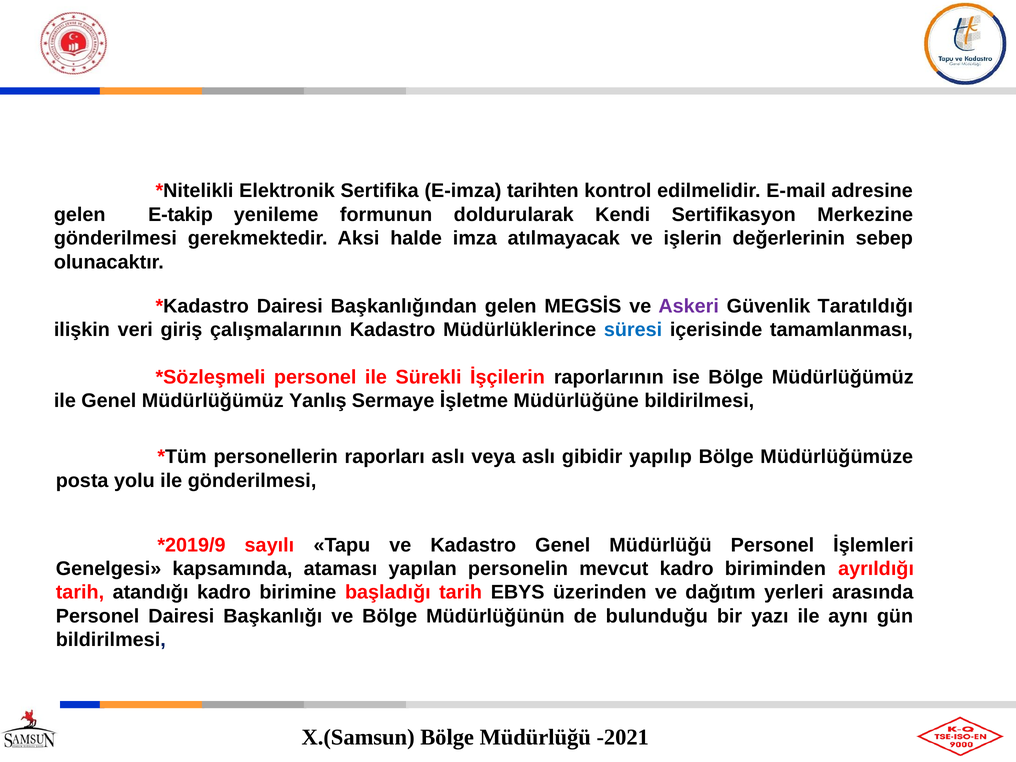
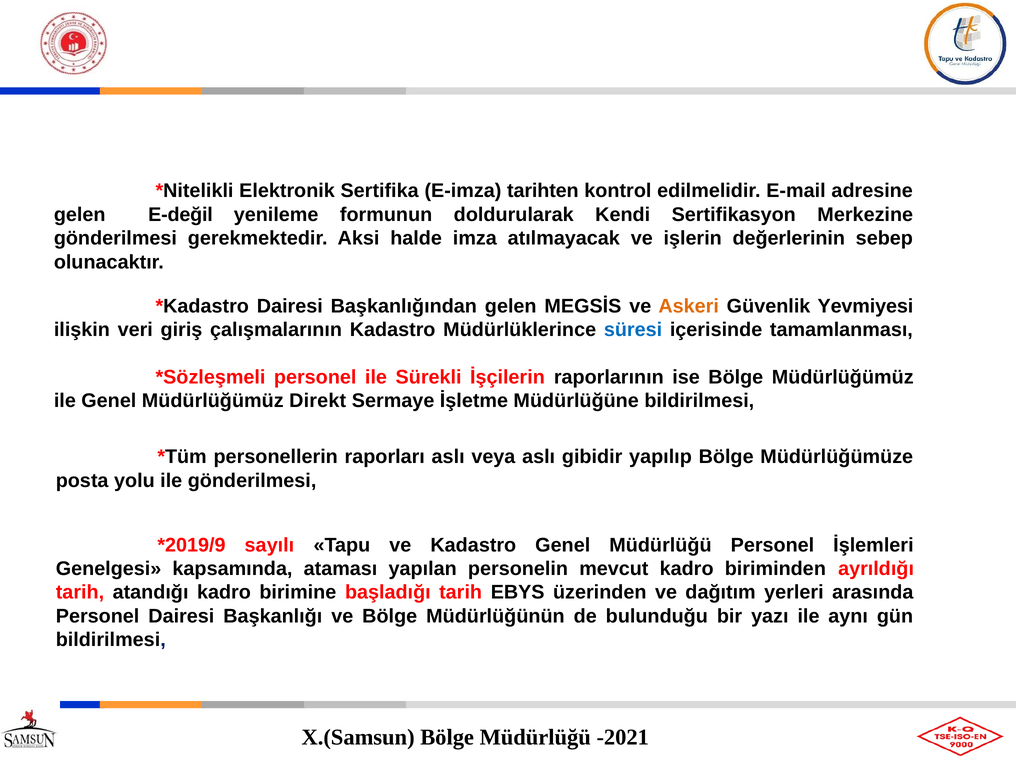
E-takip: E-takip -> E-değil
Askeri colour: purple -> orange
Taratıldığı: Taratıldığı -> Yevmiyesi
Yanlış: Yanlış -> Direkt
